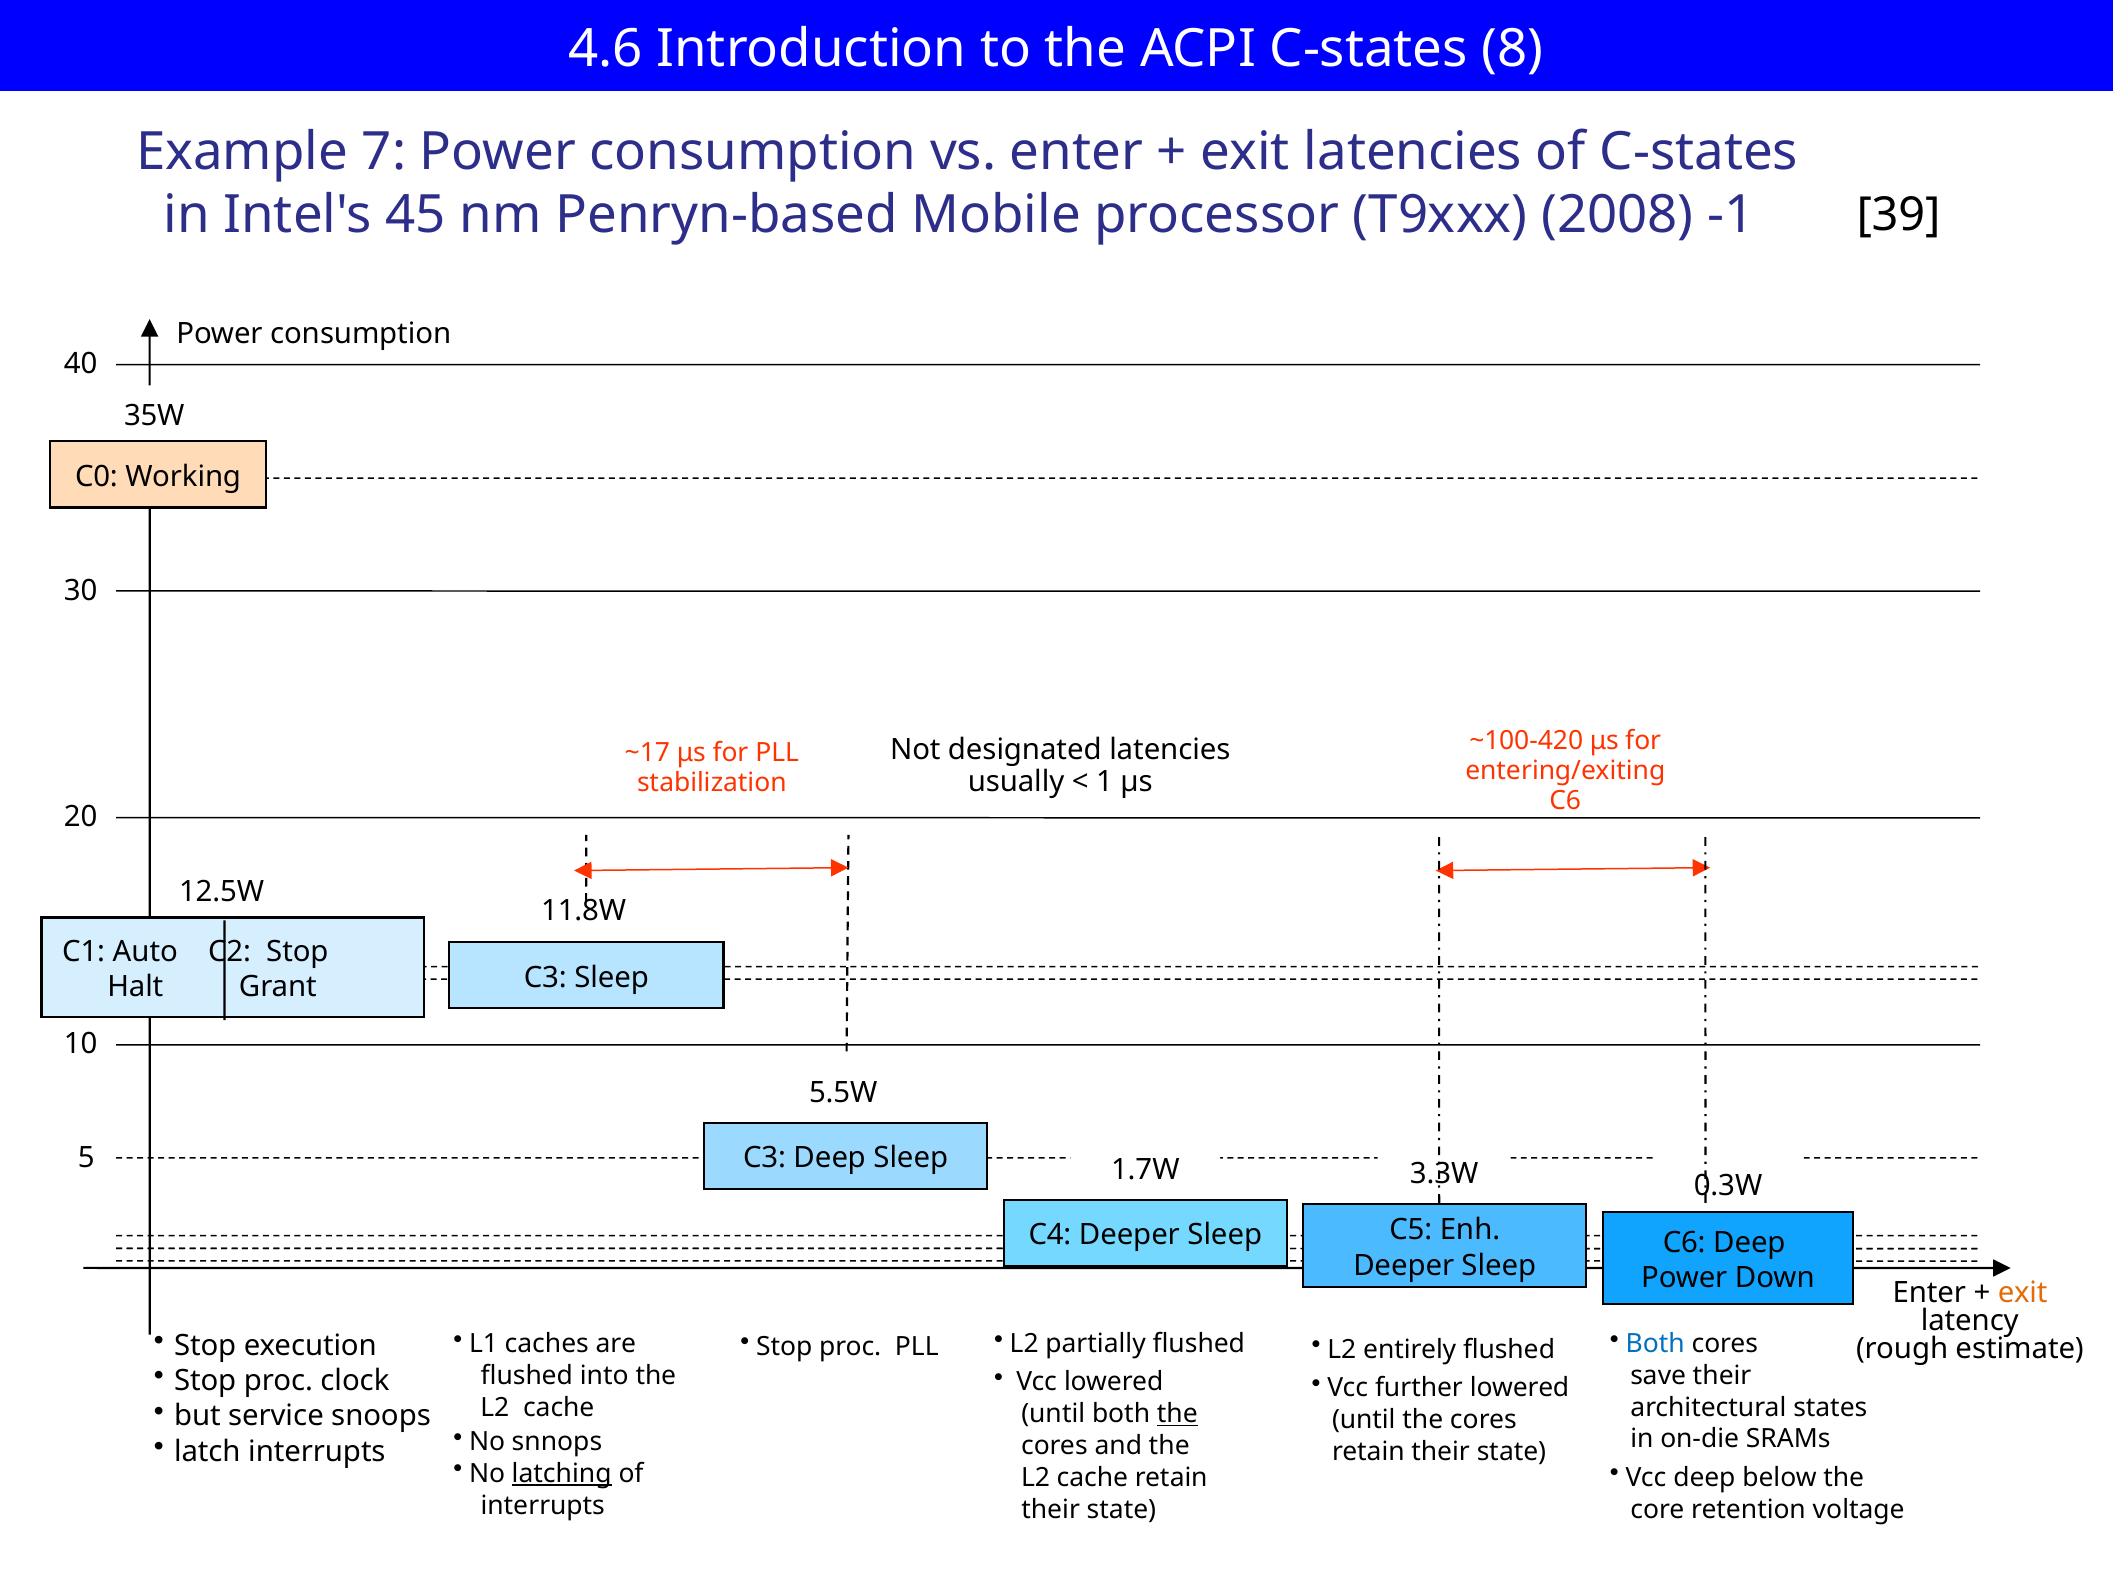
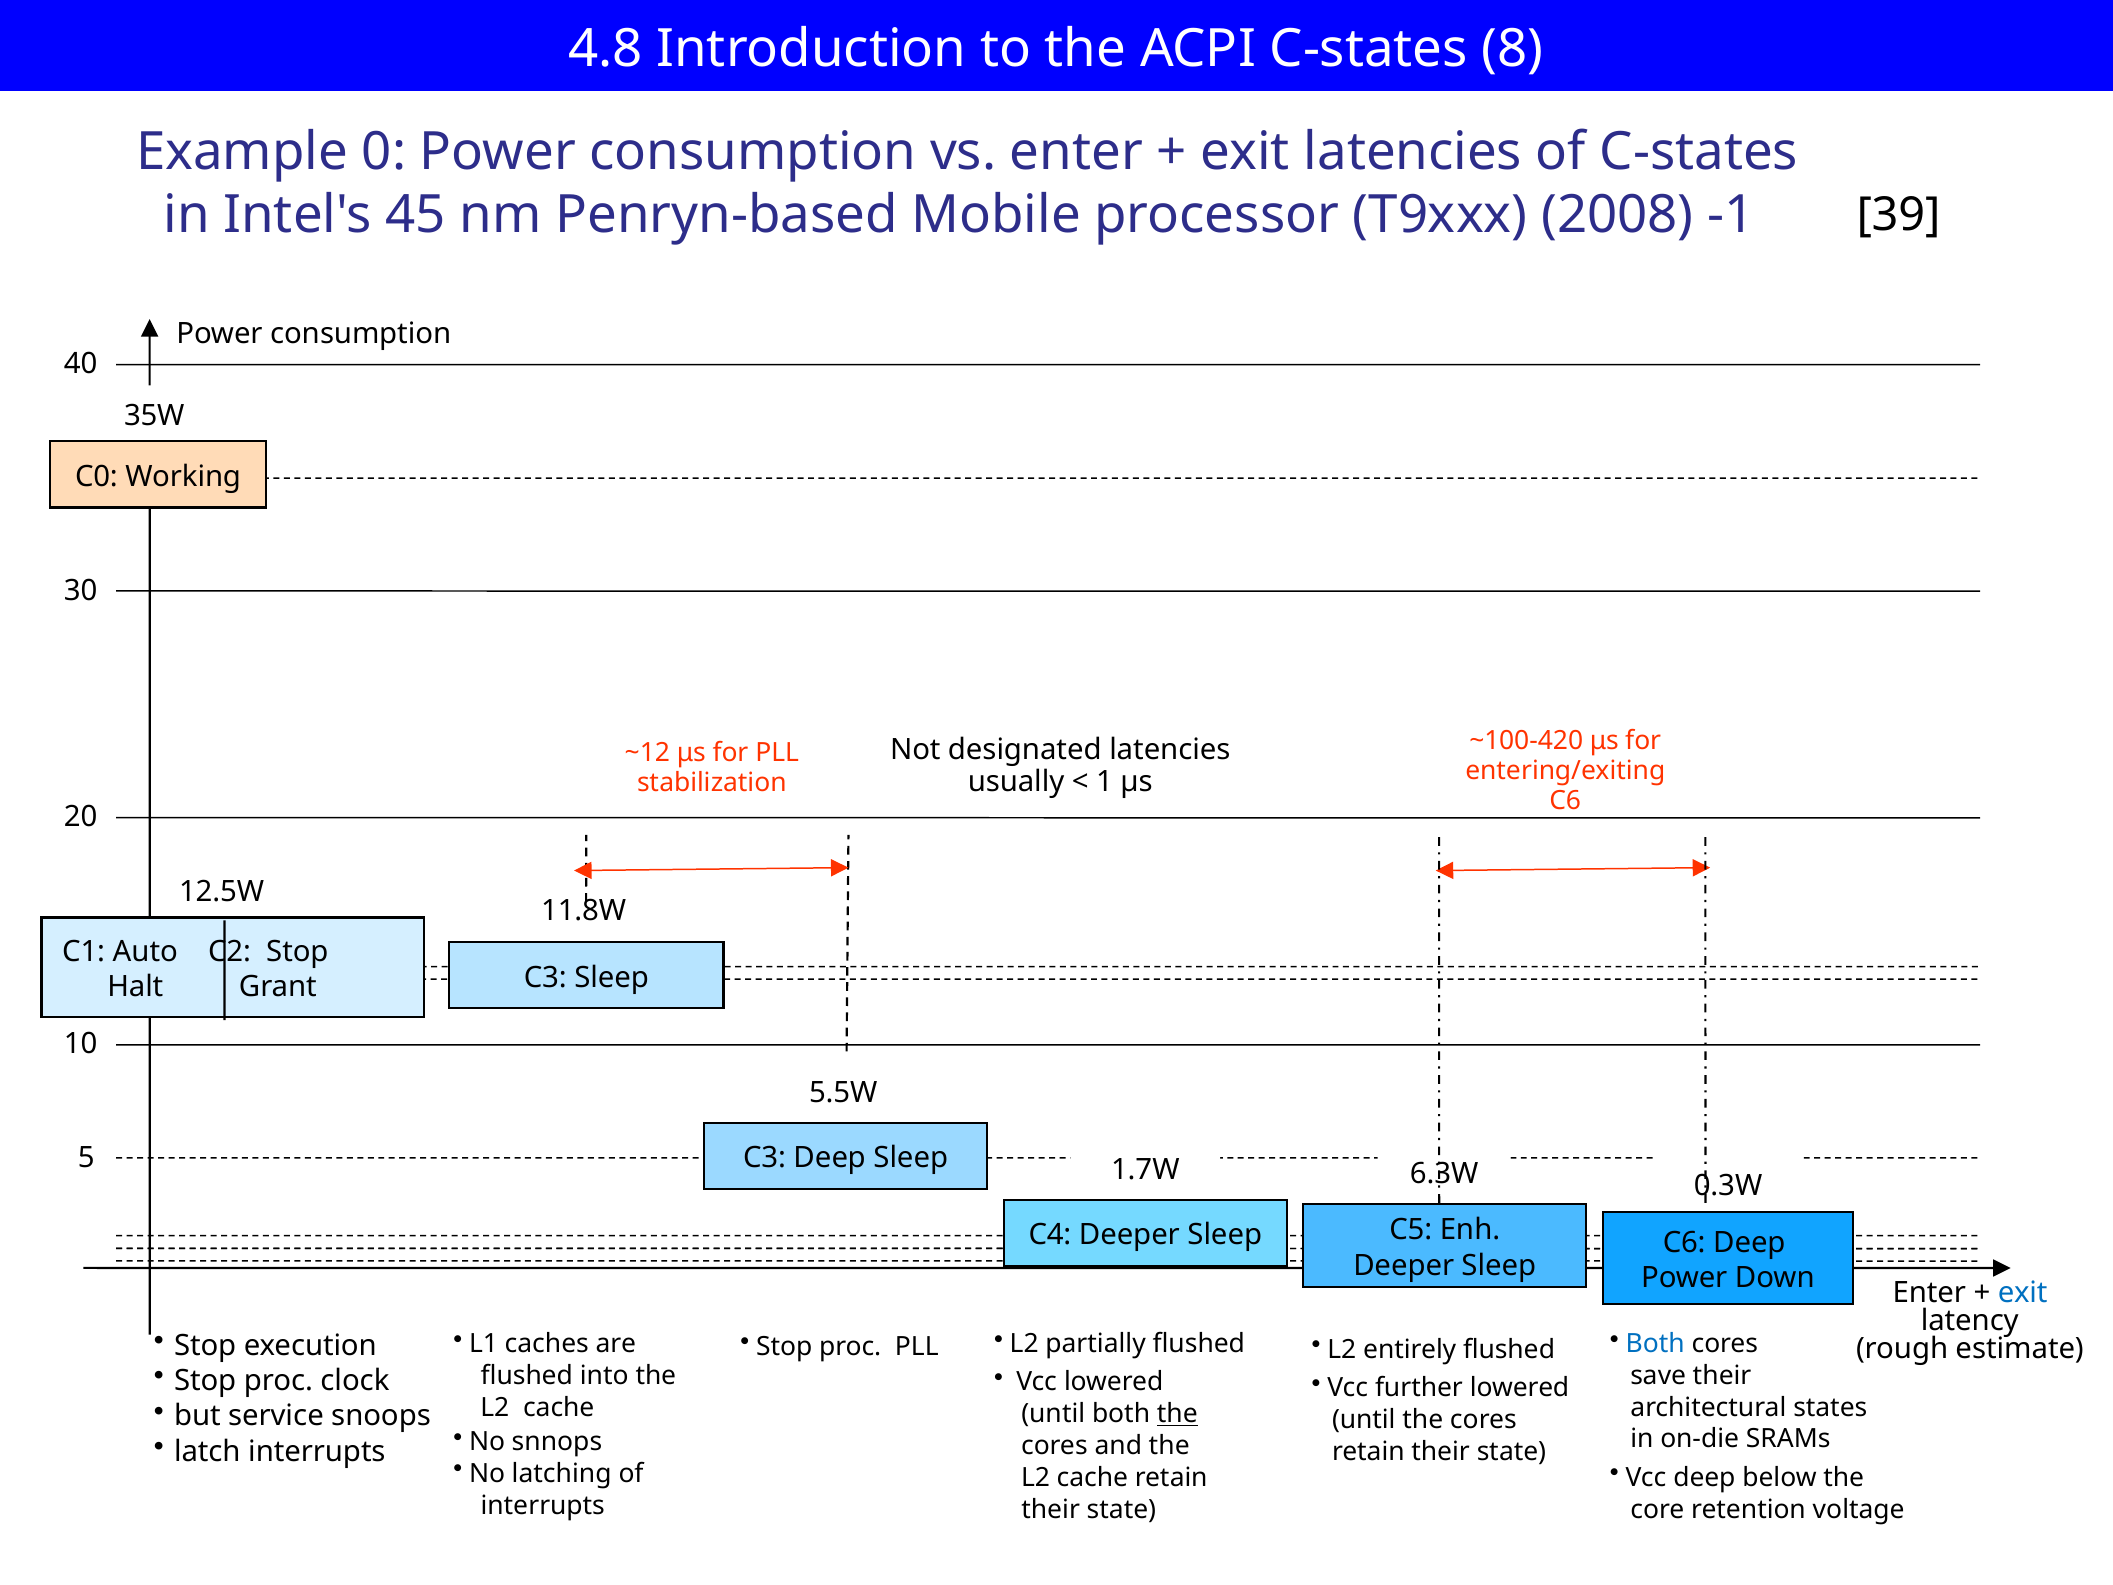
4.6: 4.6 -> 4.8
7: 7 -> 0
~17: ~17 -> ~12
3.3W: 3.3W -> 6.3W
exit at (2023, 1292) colour: orange -> blue
latching underline: present -> none
